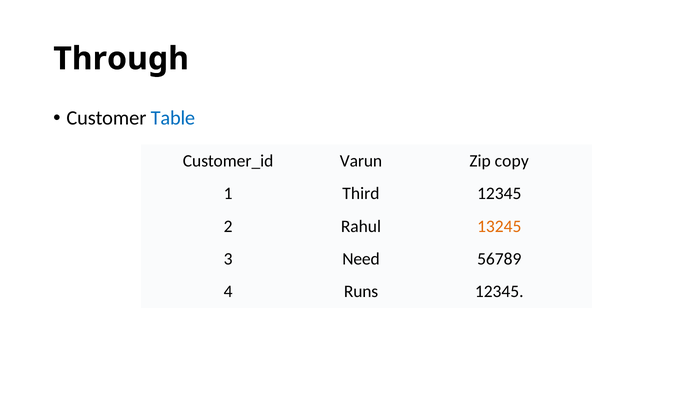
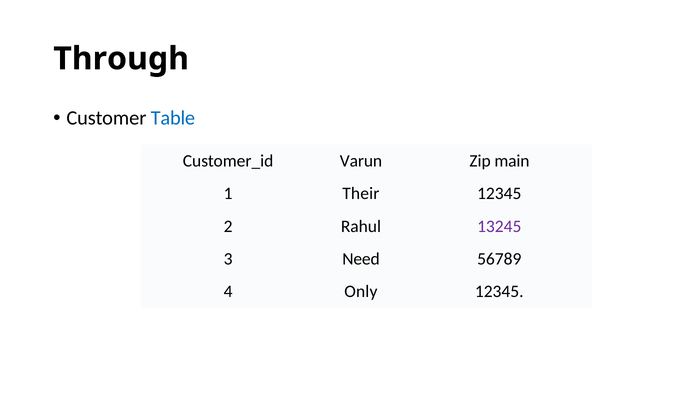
copy: copy -> main
Third: Third -> Their
13245 colour: orange -> purple
Runs: Runs -> Only
